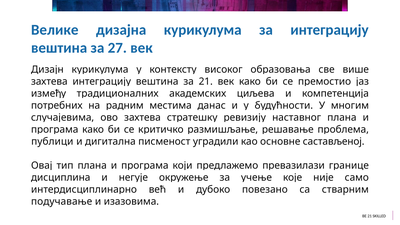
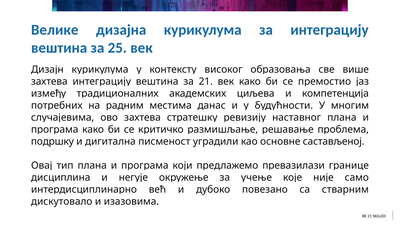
27: 27 -> 25
публици: публици -> подршку
подучавање: подучавање -> дискутовало
